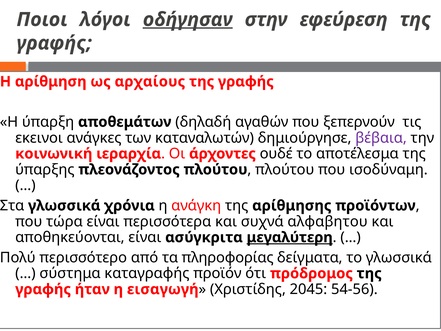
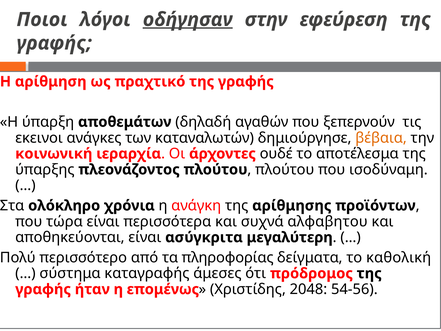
αρχαίους: αρχαίους -> πραχτικό
βέβαια colour: purple -> orange
Στα γλωσσικά: γλωσσικά -> ολόκληρο
μεγαλύτερη underline: present -> none
το γλωσσικά: γλωσσικά -> καθολική
προϊόν: προϊόν -> άμεσες
εισαγωγή: εισαγωγή -> επομένως
2045: 2045 -> 2048
